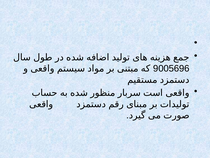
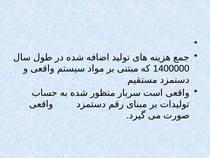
9005696: 9005696 -> 1400000
